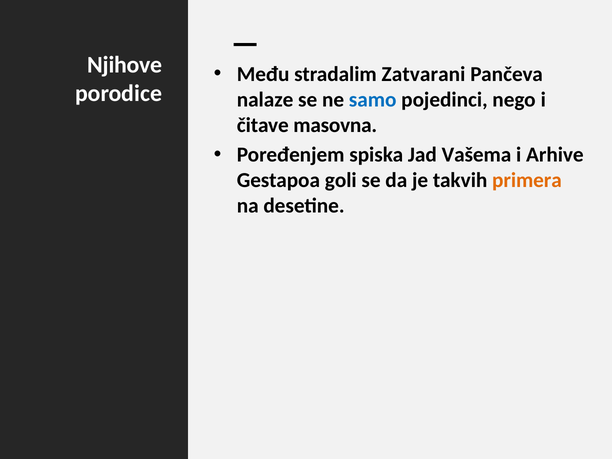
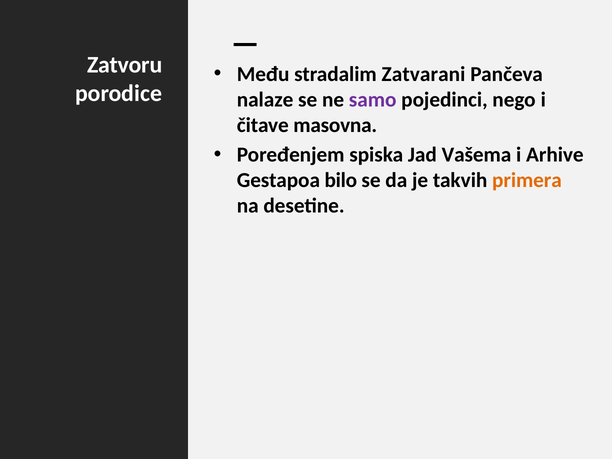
Njihove: Njihove -> Zatvoru
samo colour: blue -> purple
goli: goli -> bilo
